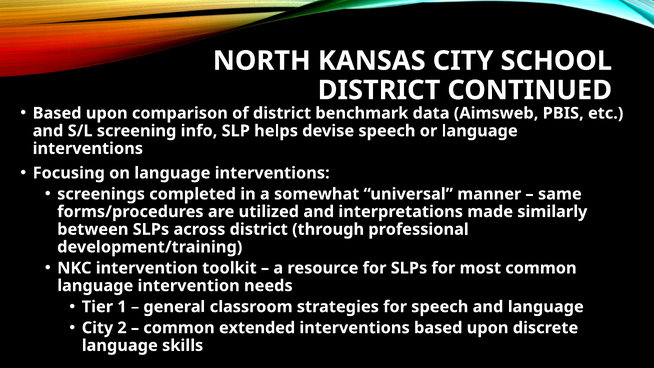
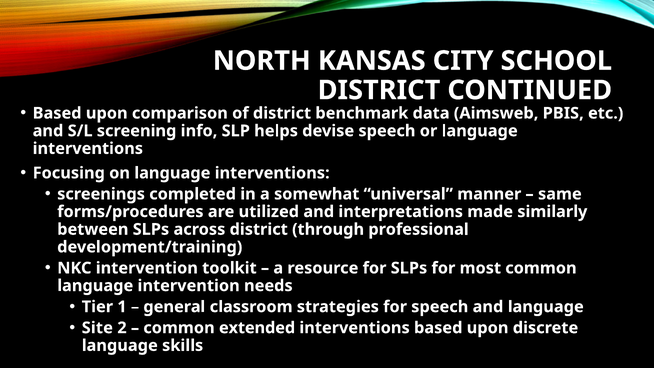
City at (97, 328): City -> Site
